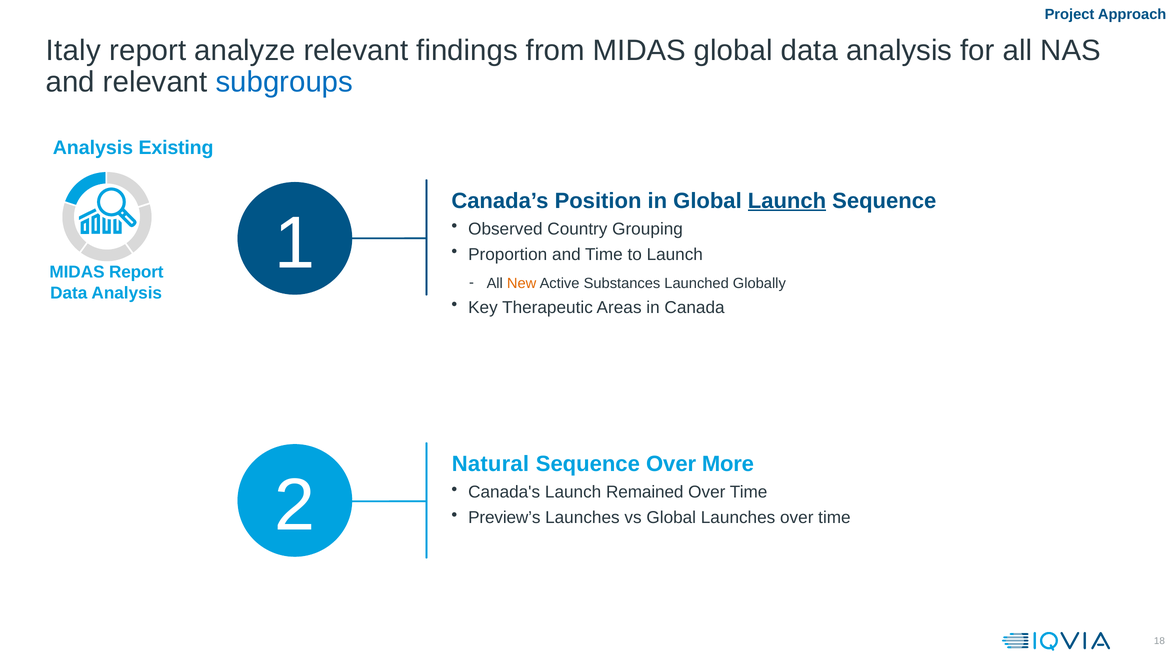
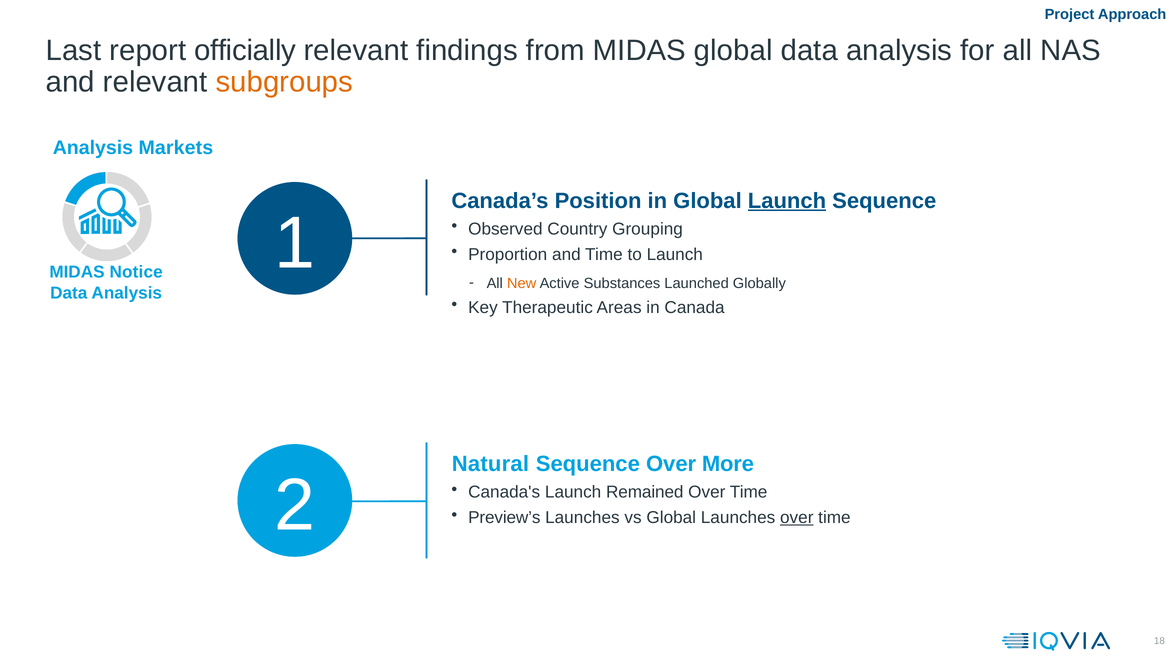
Italy: Italy -> Last
analyze: analyze -> officially
subgroups colour: blue -> orange
Existing: Existing -> Markets
MIDAS Report: Report -> Notice
over at (797, 517) underline: none -> present
